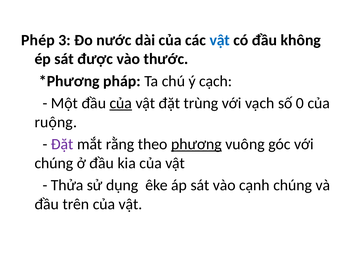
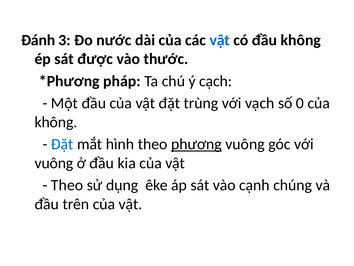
Phép: Phép -> Đánh
của at (121, 103) underline: present -> none
ruộng at (56, 122): ruộng -> không
Đặt at (62, 144) colour: purple -> blue
rằng: rằng -> hình
chúng at (54, 163): chúng -> vuông
Thửa at (67, 185): Thửa -> Theo
